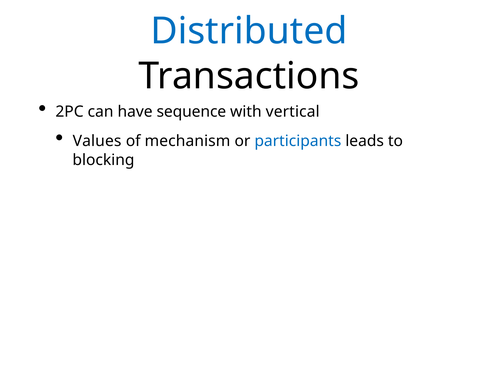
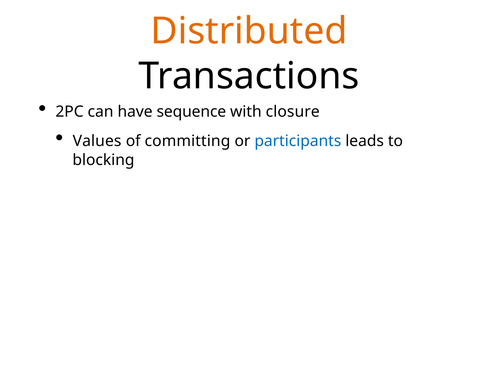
Distributed colour: blue -> orange
vertical: vertical -> closure
mechanism: mechanism -> committing
